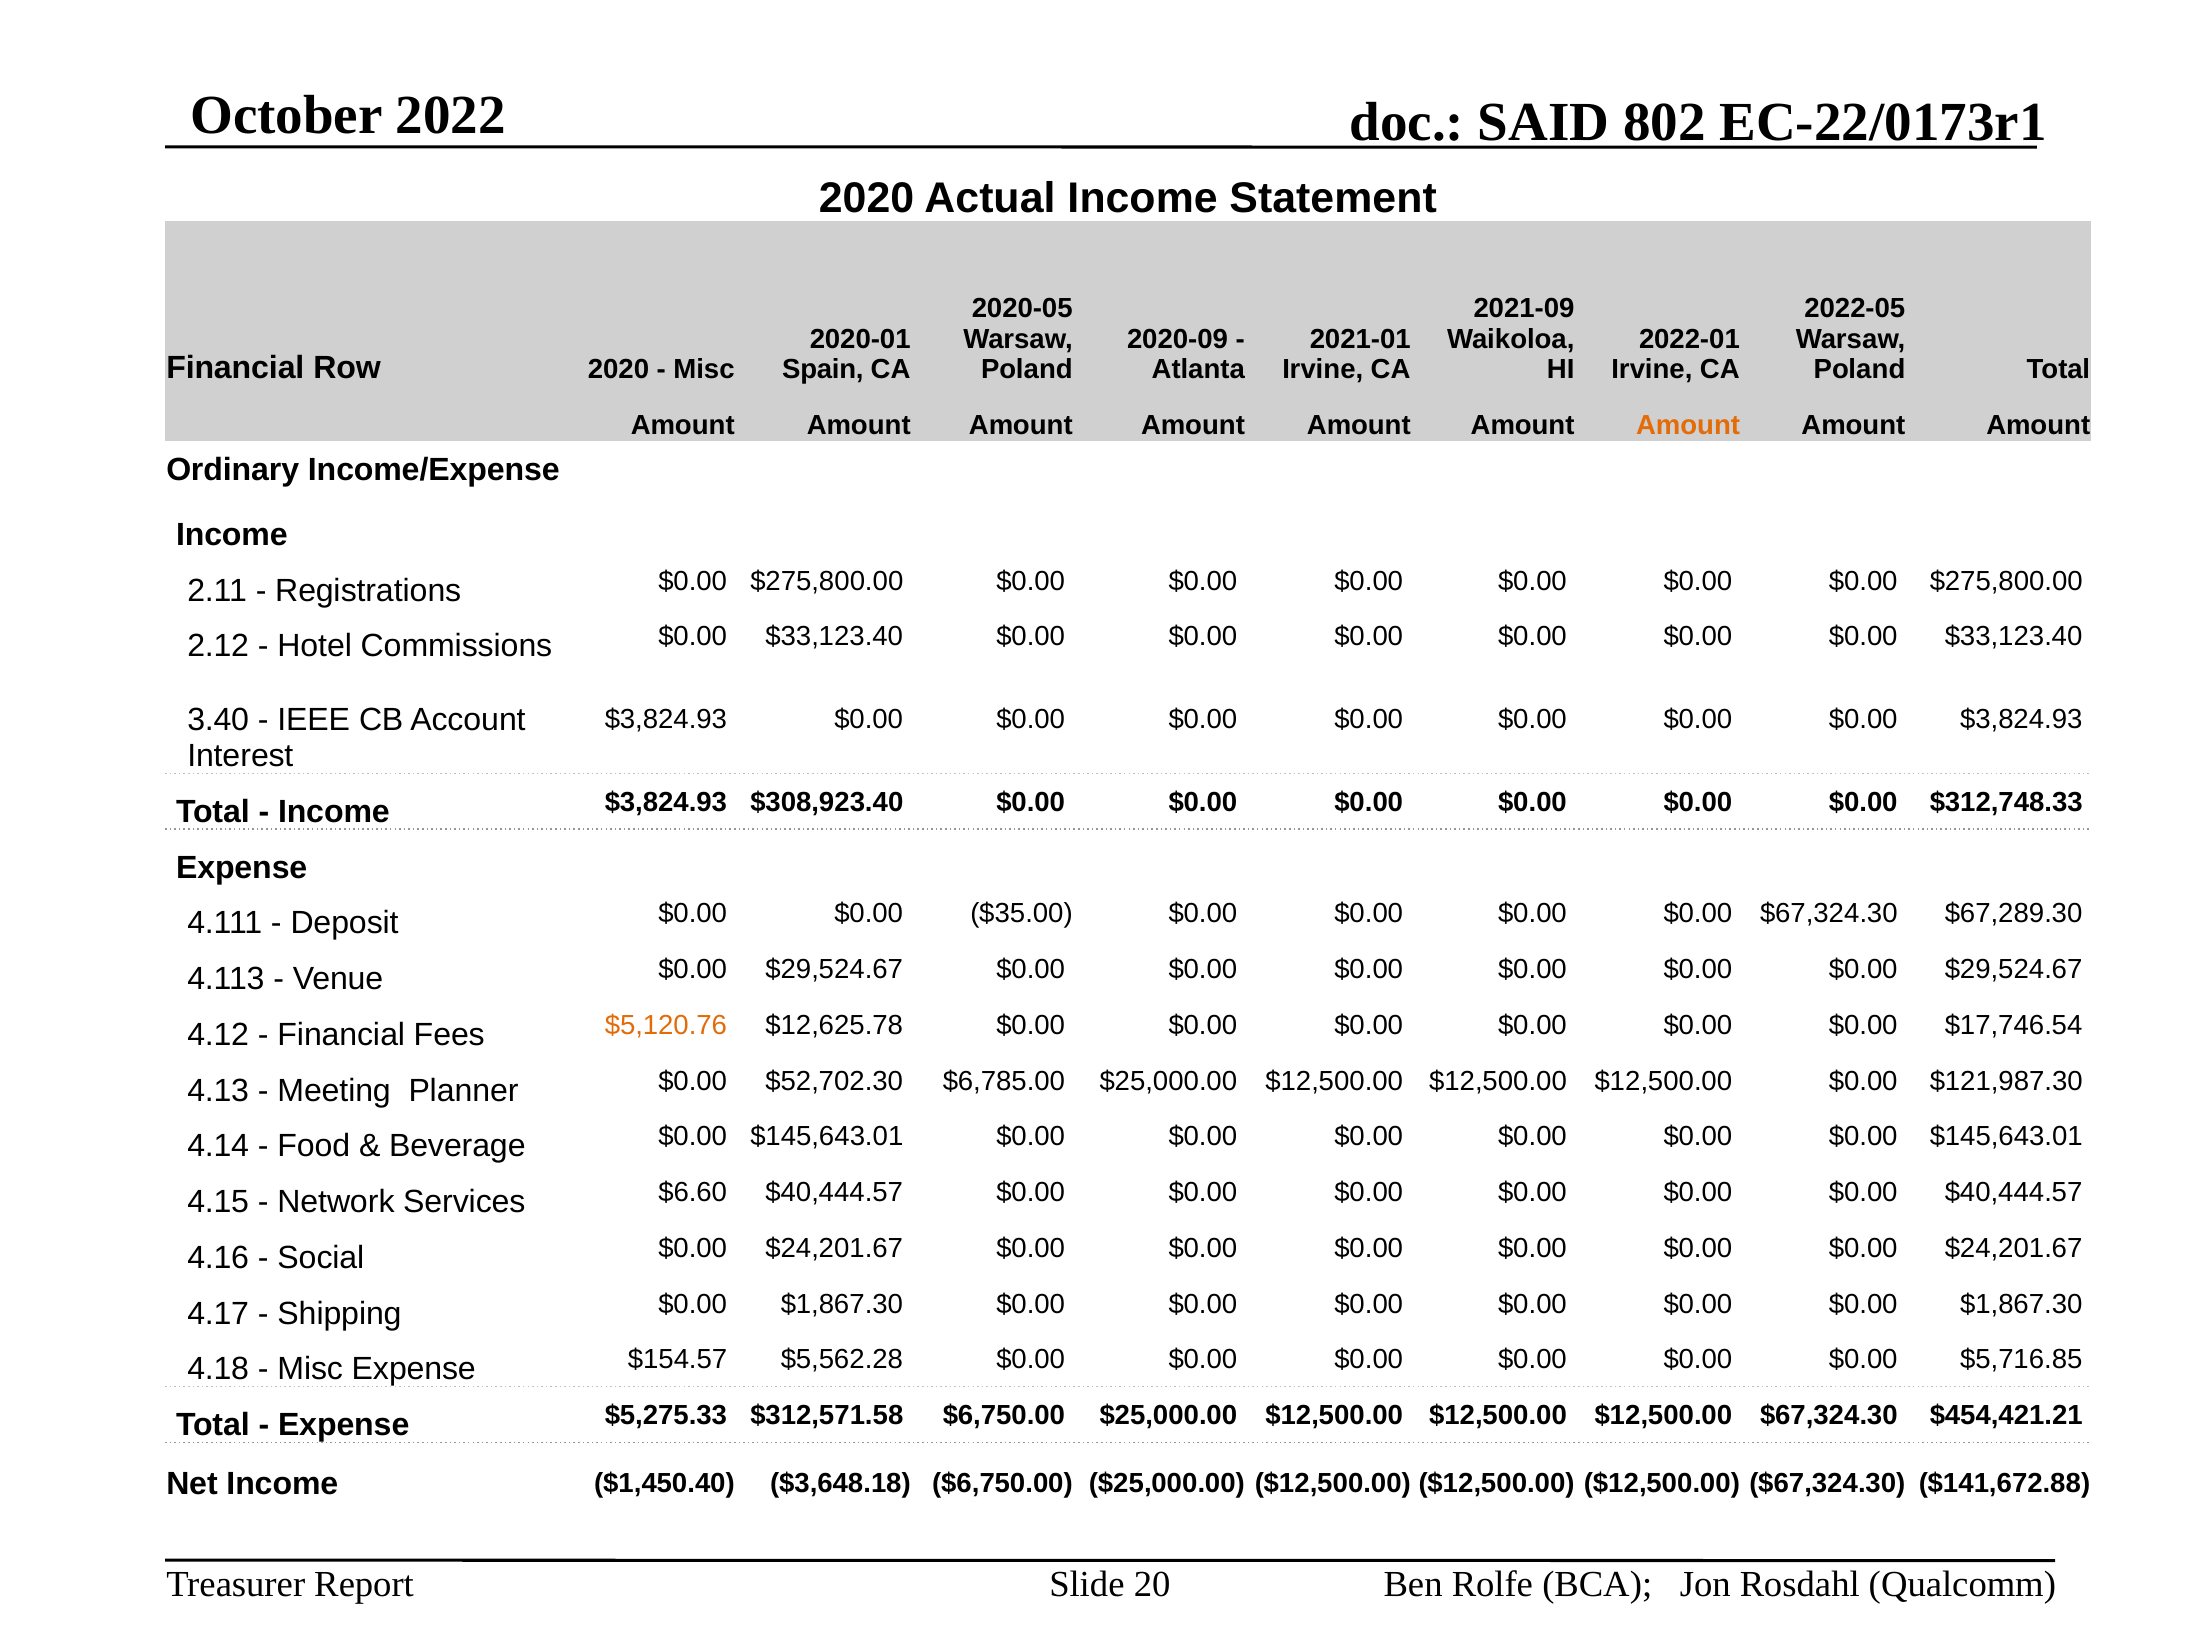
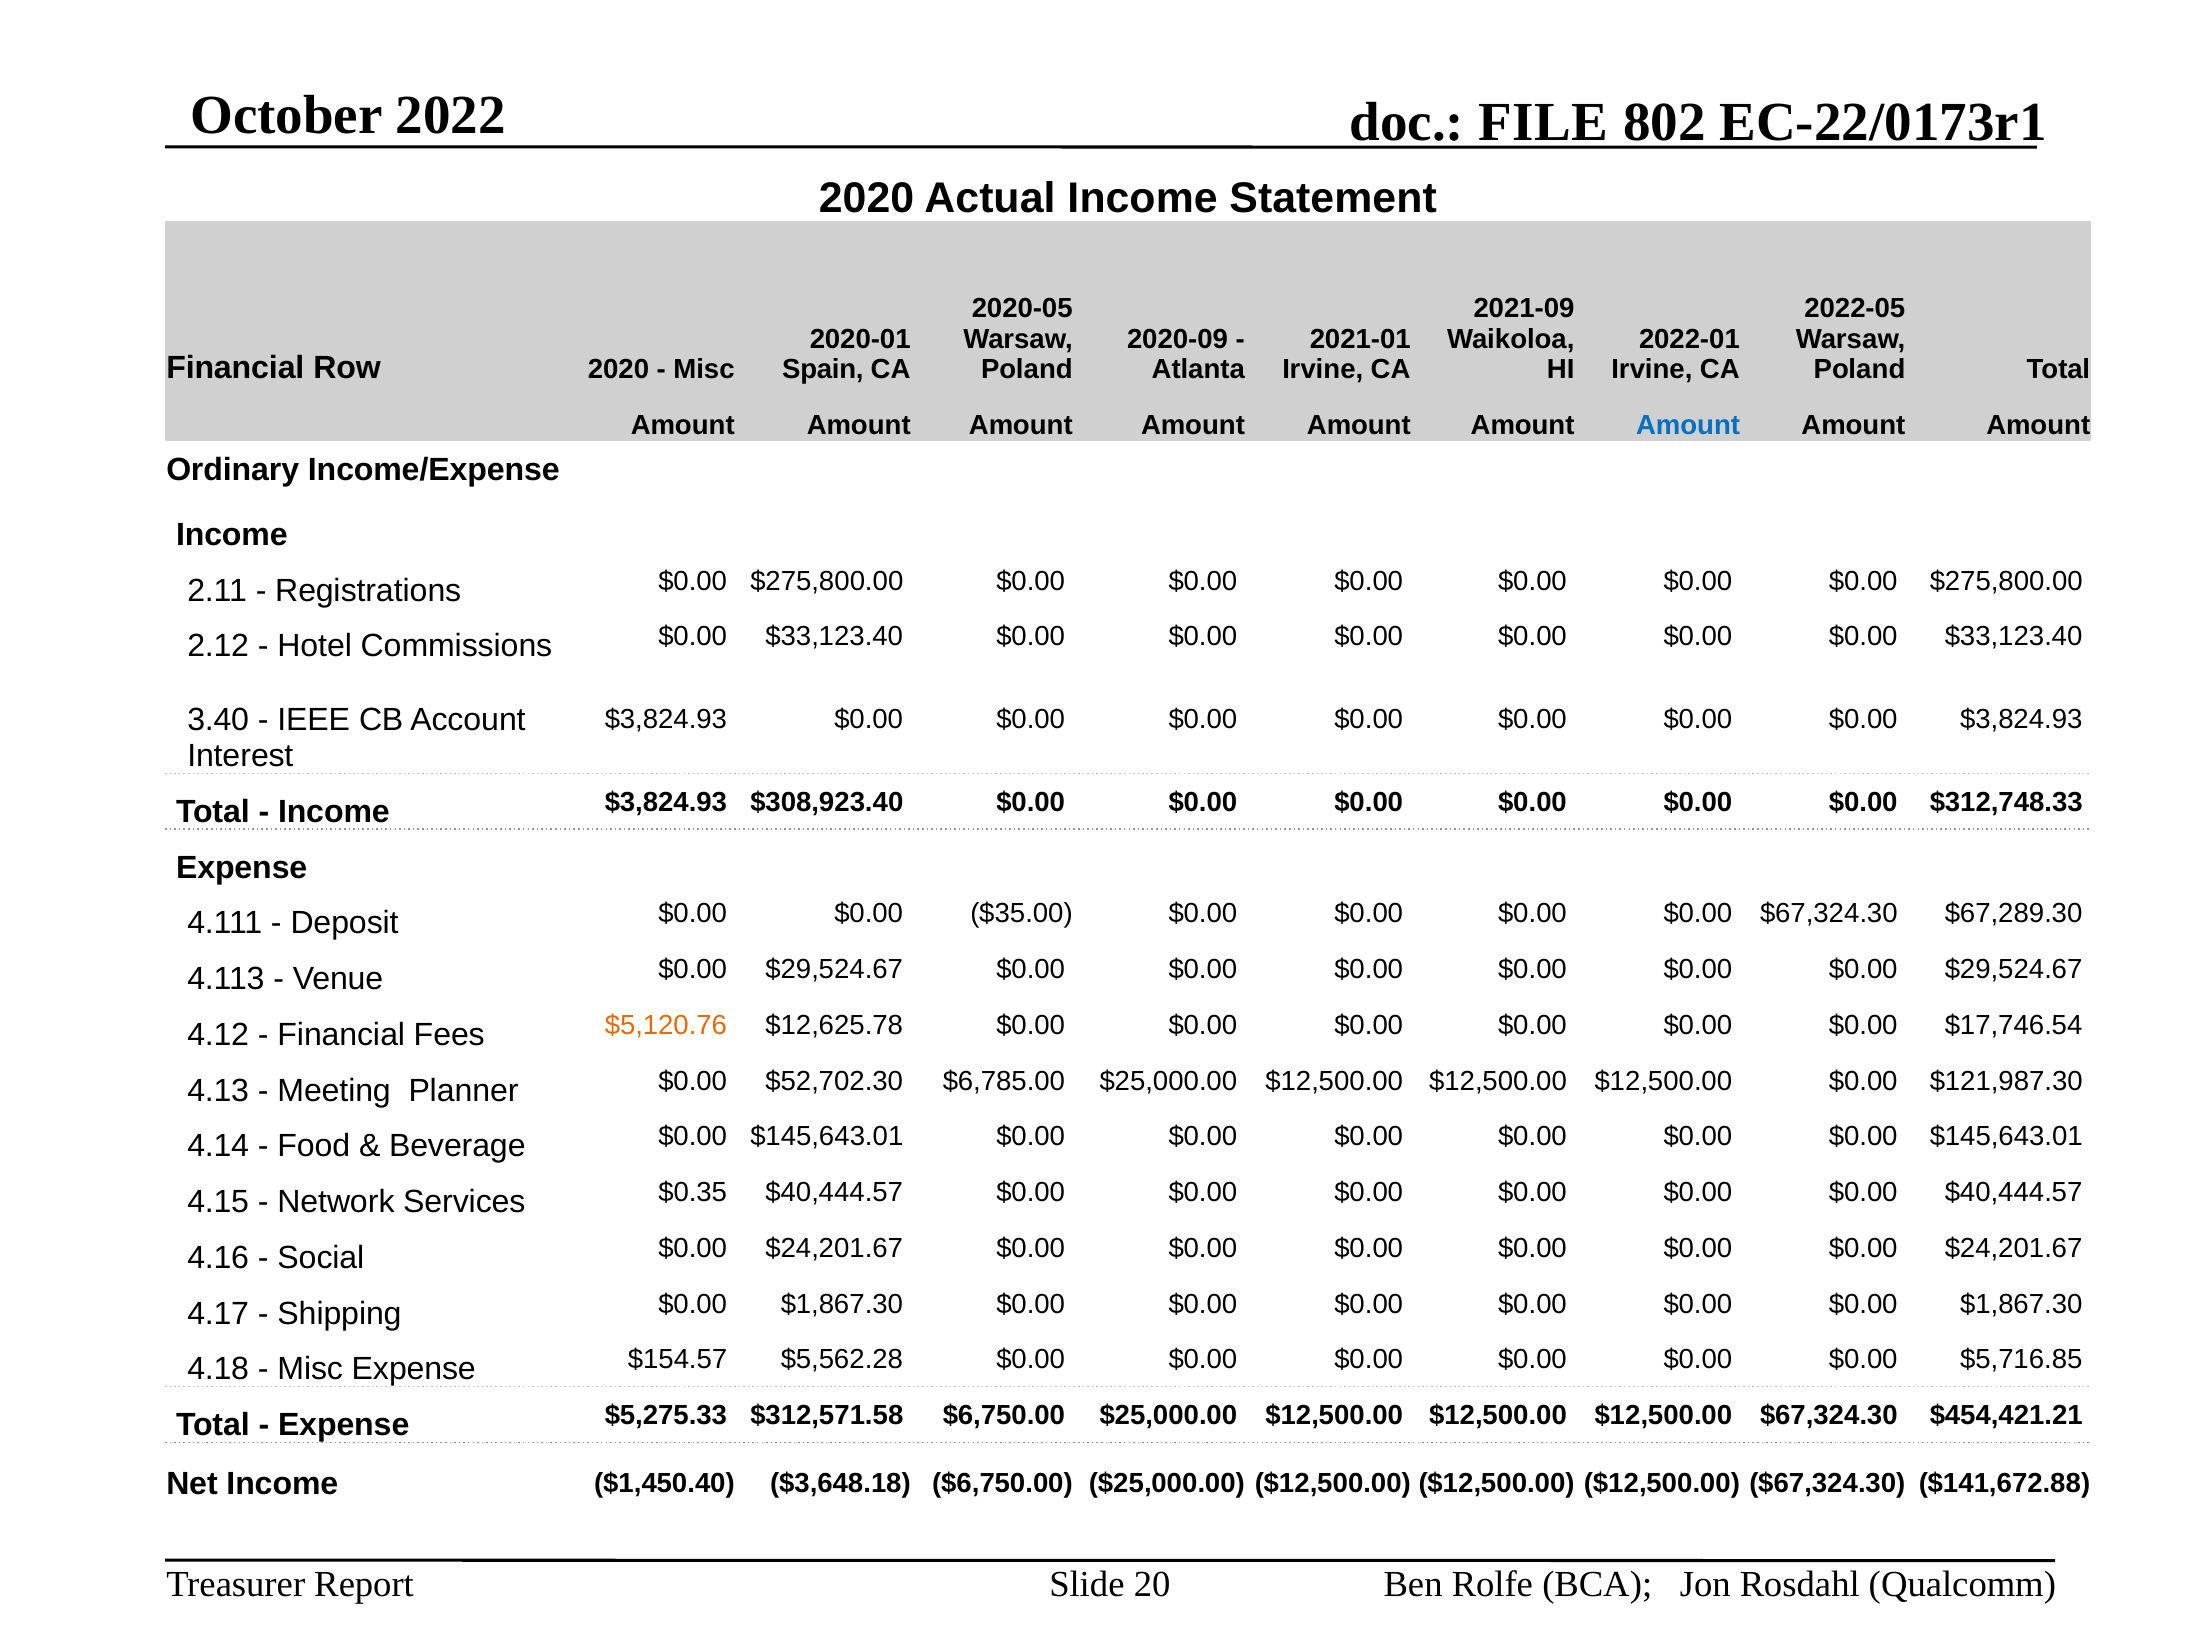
SAID: SAID -> FILE
Amount at (1688, 425) colour: orange -> blue
$6.60: $6.60 -> $0.35
